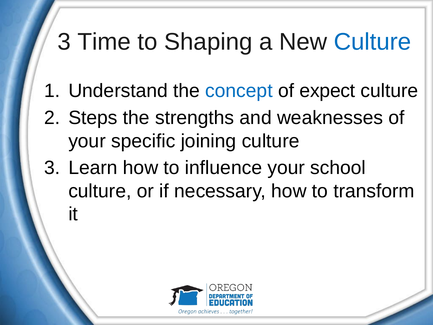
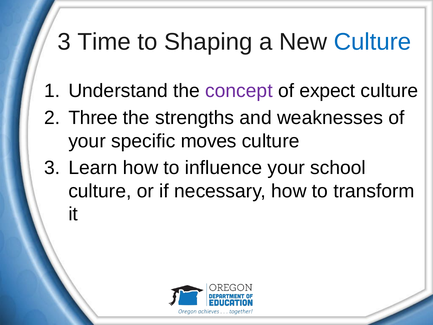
concept colour: blue -> purple
Steps: Steps -> Three
joining: joining -> moves
